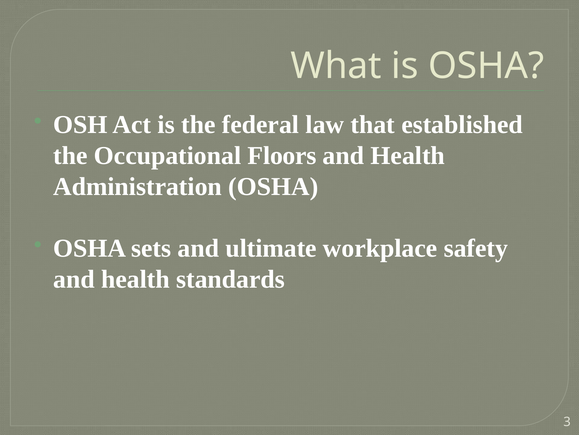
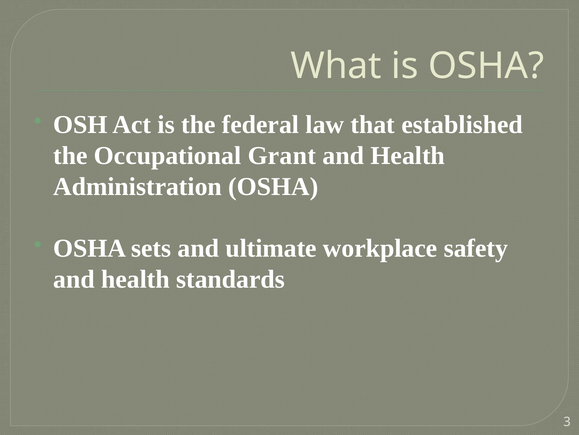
Floors: Floors -> Grant
